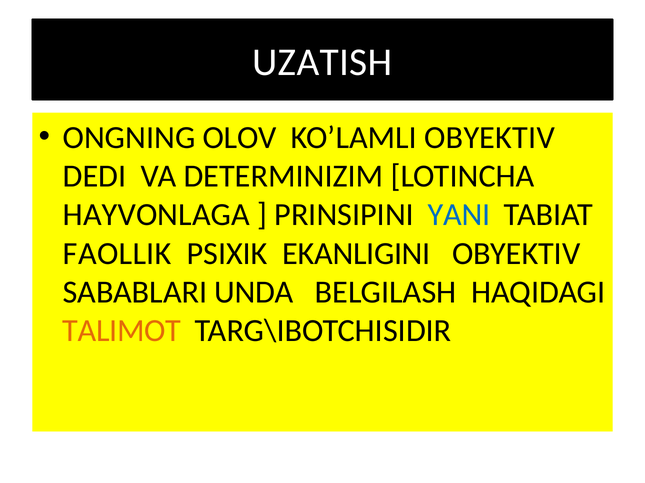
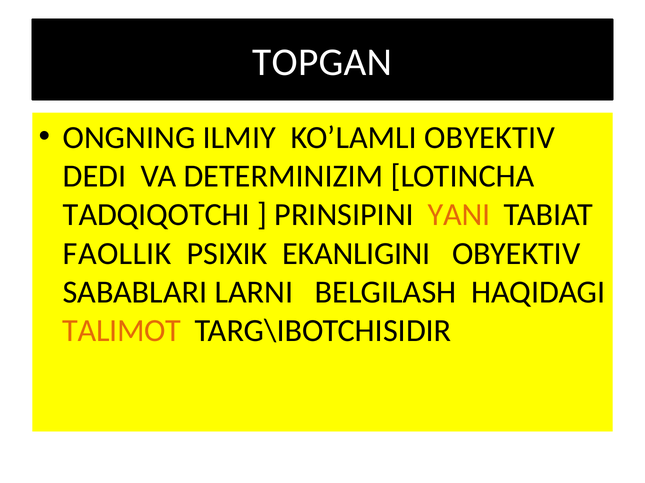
UZATISH: UZATISH -> TOPGAN
OLOV: OLOV -> ILMIY
HAYVONLAGA: HAYVONLAGA -> TADQIQOTCHI
YANI colour: blue -> orange
UNDA: UNDA -> LARNI
